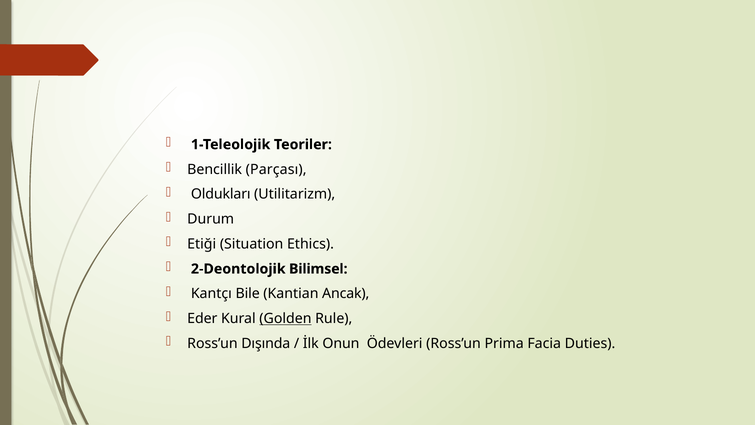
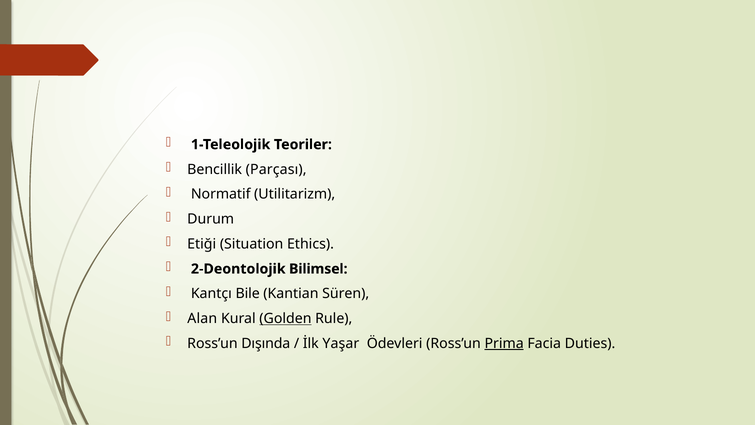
Oldukları: Oldukları -> Normatif
Ancak: Ancak -> Süren
Eder: Eder -> Alan
Onun: Onun -> Yaşar
Prima underline: none -> present
